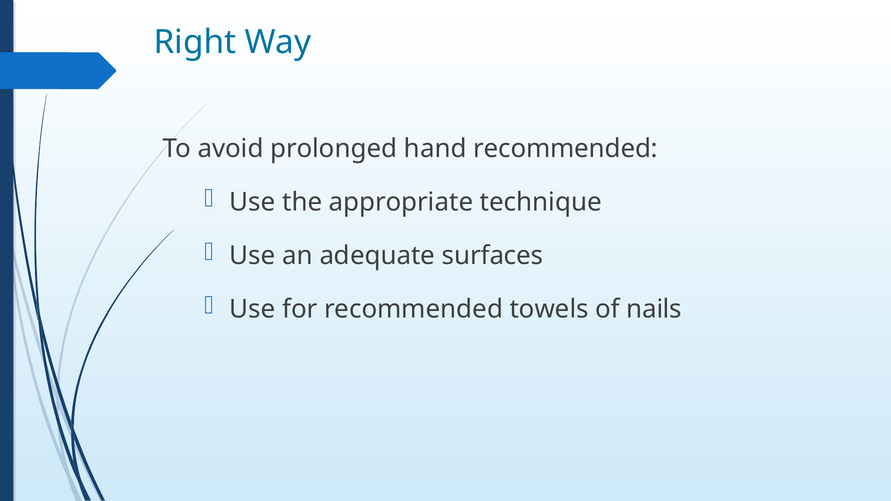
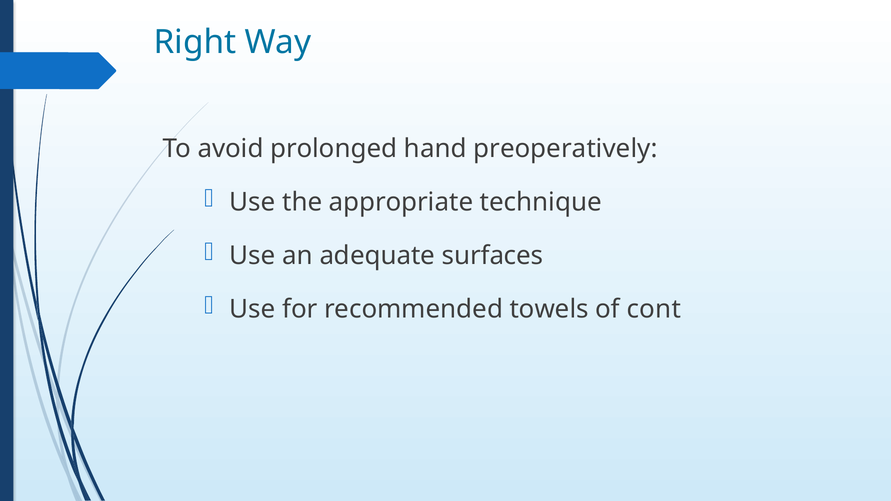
hand recommended: recommended -> preoperatively
nails: nails -> cont
